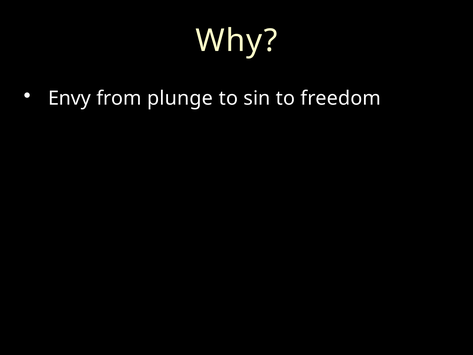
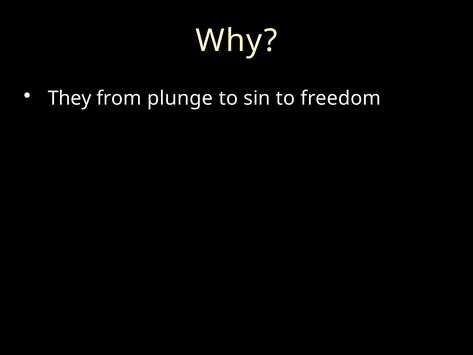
Envy: Envy -> They
